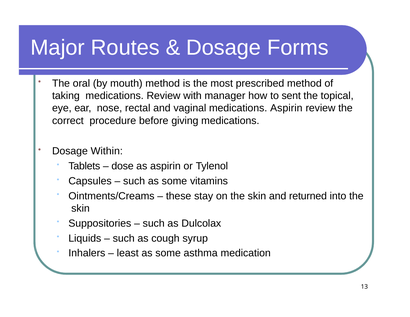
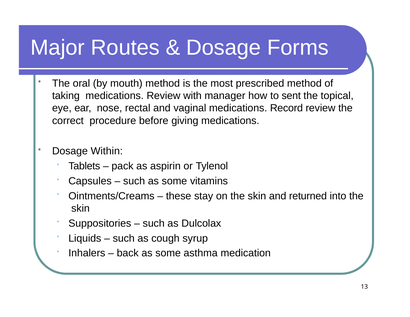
medications Aspirin: Aspirin -> Record
dose: dose -> pack
least: least -> back
